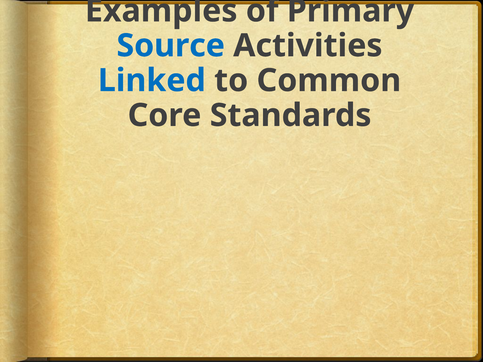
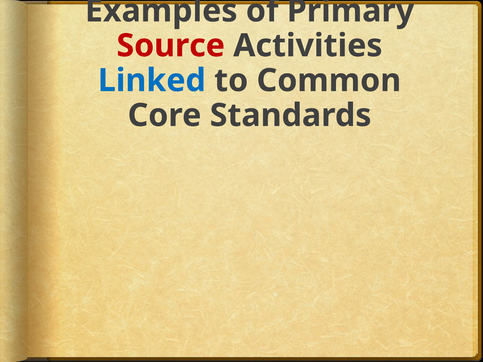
Source colour: blue -> red
